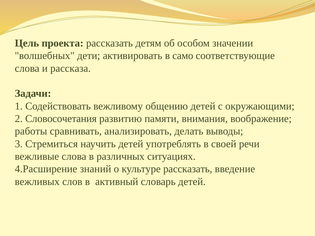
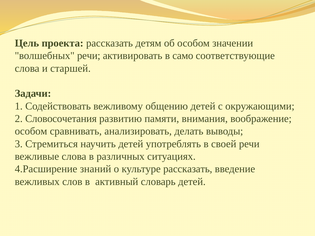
волшебных дети: дети -> речи
рассказа: рассказа -> старшей
работы at (31, 131): работы -> особом
